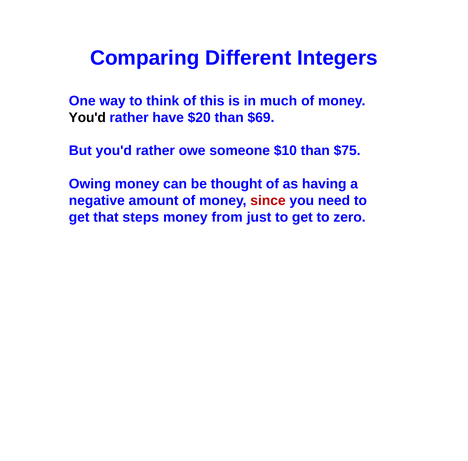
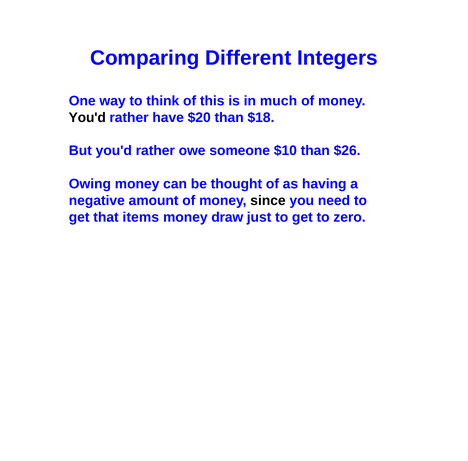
$69: $69 -> $18
$75: $75 -> $26
since colour: red -> black
steps: steps -> items
from: from -> draw
